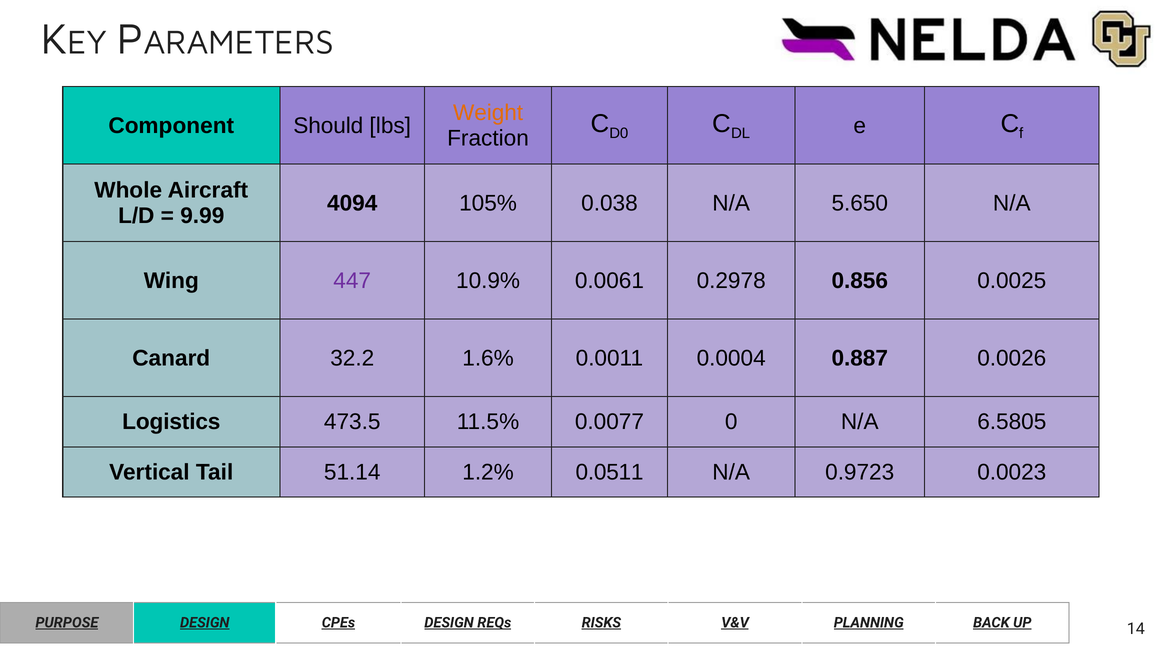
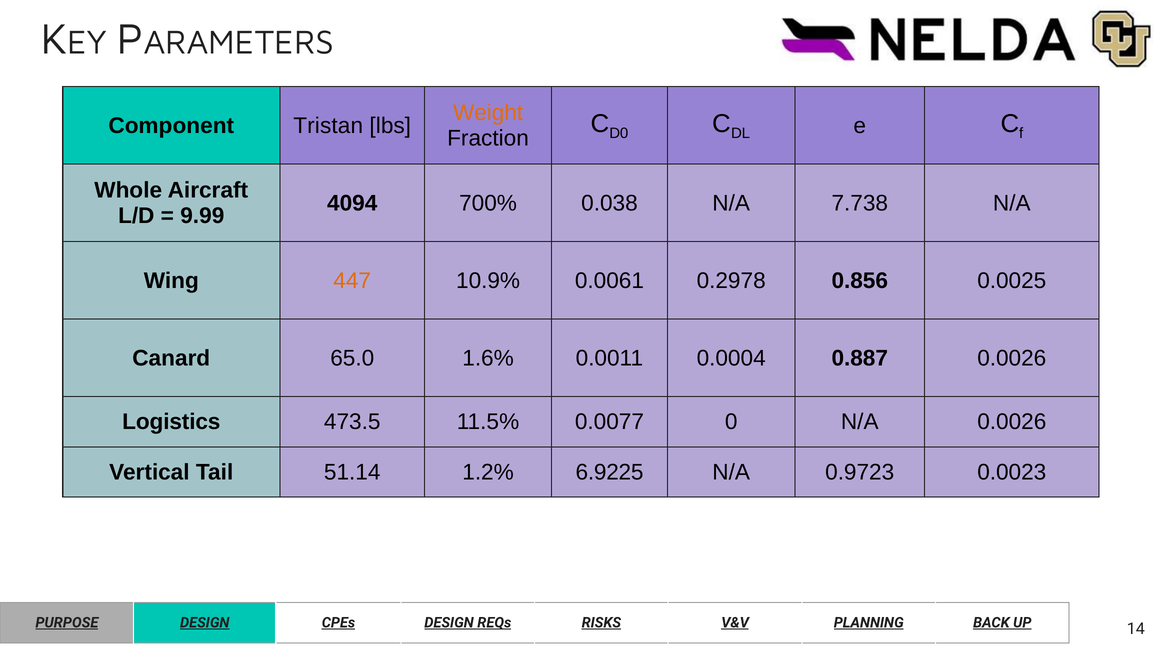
Should: Should -> Tristan
105%: 105% -> 700%
5.650: 5.650 -> 7.738
447 colour: purple -> orange
32.2: 32.2 -> 65.0
N/A 6.5805: 6.5805 -> 0.0026
0.0511: 0.0511 -> 6.9225
